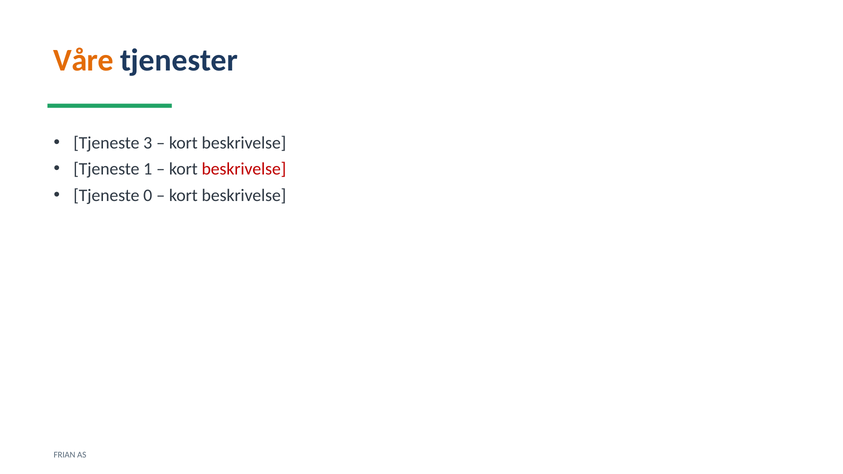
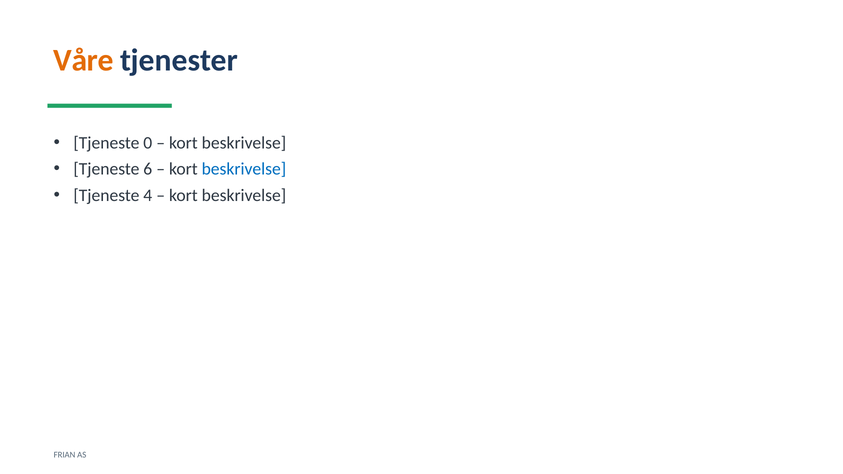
3: 3 -> 0
1: 1 -> 6
beskrivelse at (244, 169) colour: red -> blue
0: 0 -> 4
